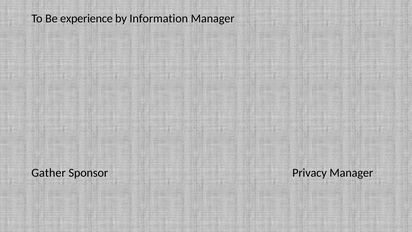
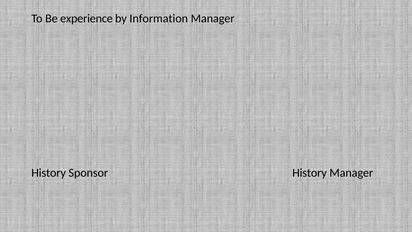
Gather at (49, 173): Gather -> History
Sponsor Privacy: Privacy -> History
